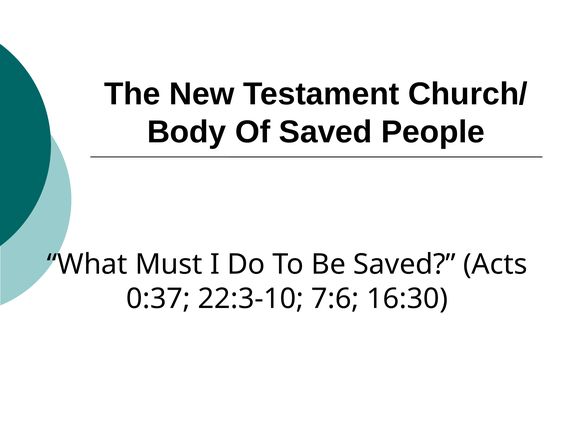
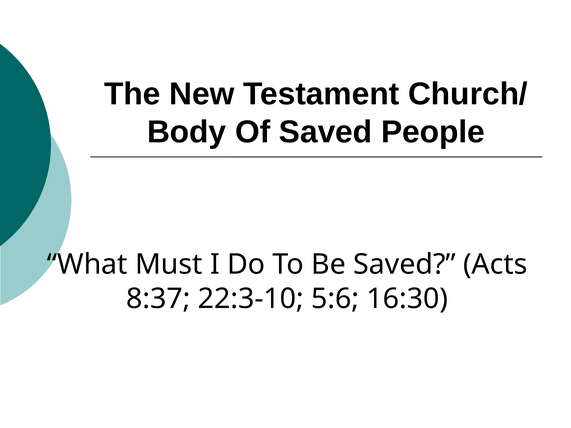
0:37: 0:37 -> 8:37
7:6: 7:6 -> 5:6
